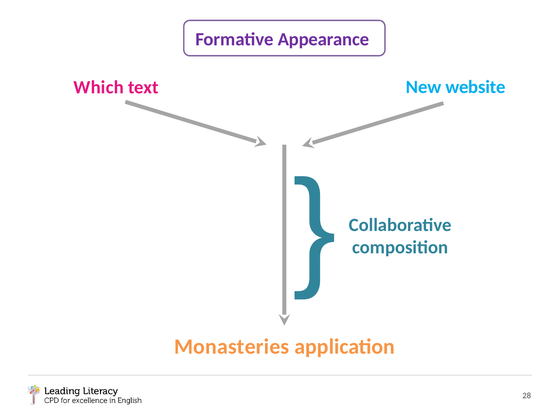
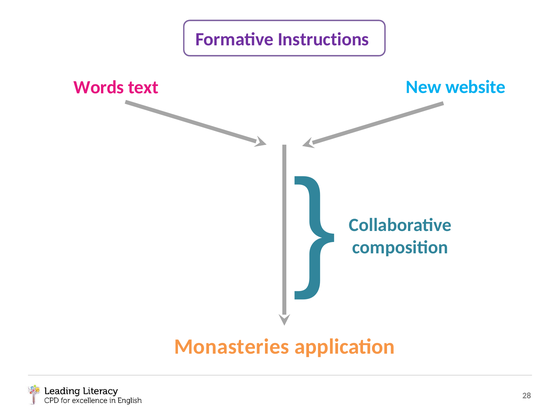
Appearance: Appearance -> Instructions
Which: Which -> Words
